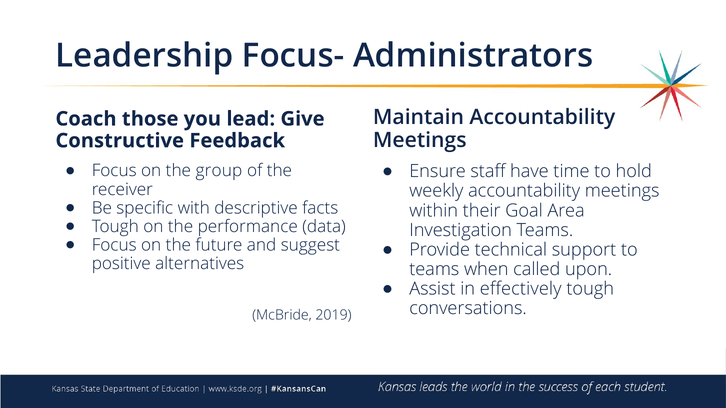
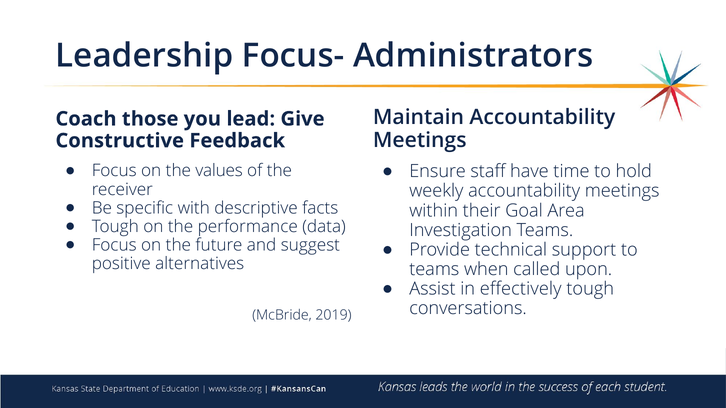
group: group -> values
